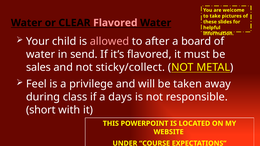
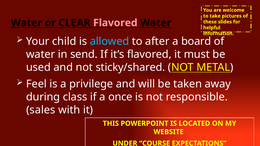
allowed colour: pink -> light blue
sales: sales -> used
sticky/collect: sticky/collect -> sticky/shared
days: days -> once
short: short -> sales
